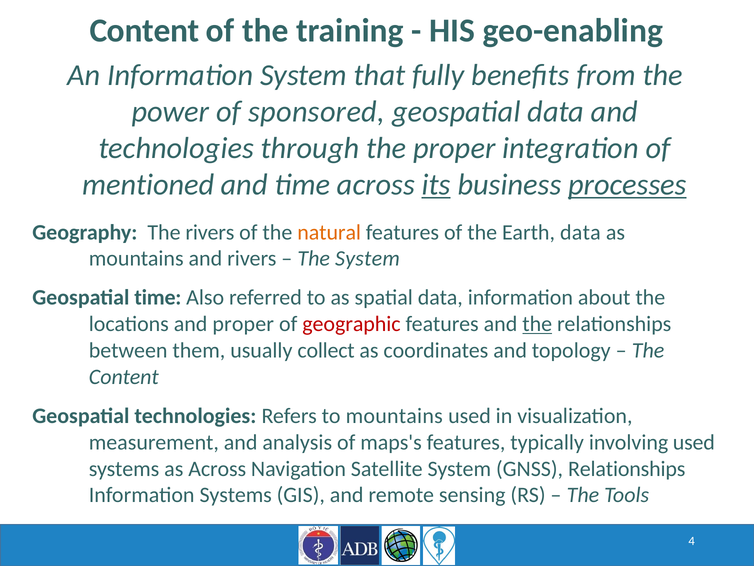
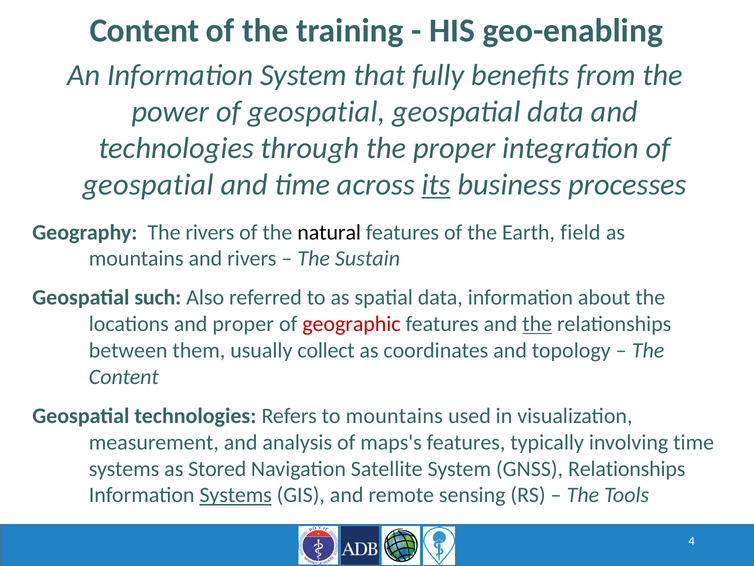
power of sponsored: sponsored -> geospatial
mentioned at (148, 185): mentioned -> geospatial
processes underline: present -> none
natural colour: orange -> black
Earth data: data -> field
The System: System -> Sustain
Geospatial time: time -> such
involving used: used -> time
as Across: Across -> Stored
Systems at (236, 495) underline: none -> present
